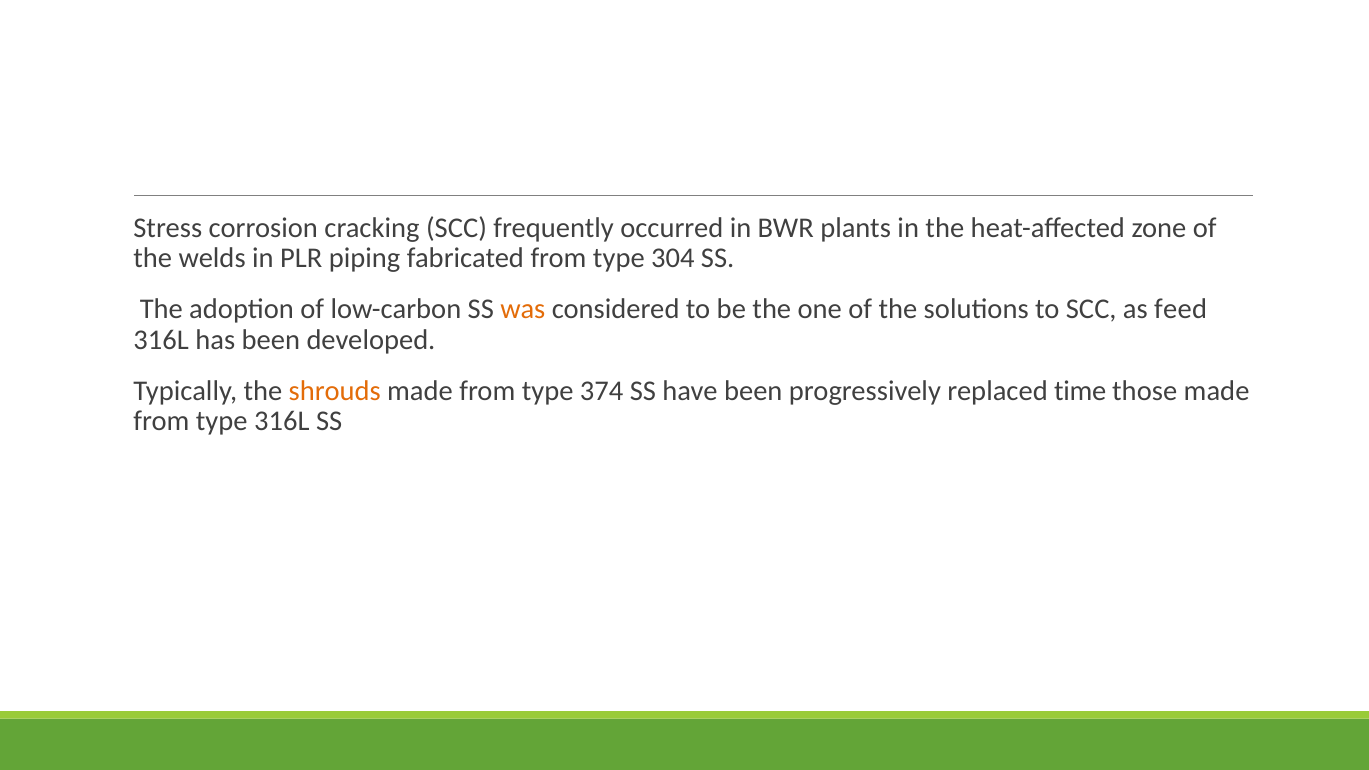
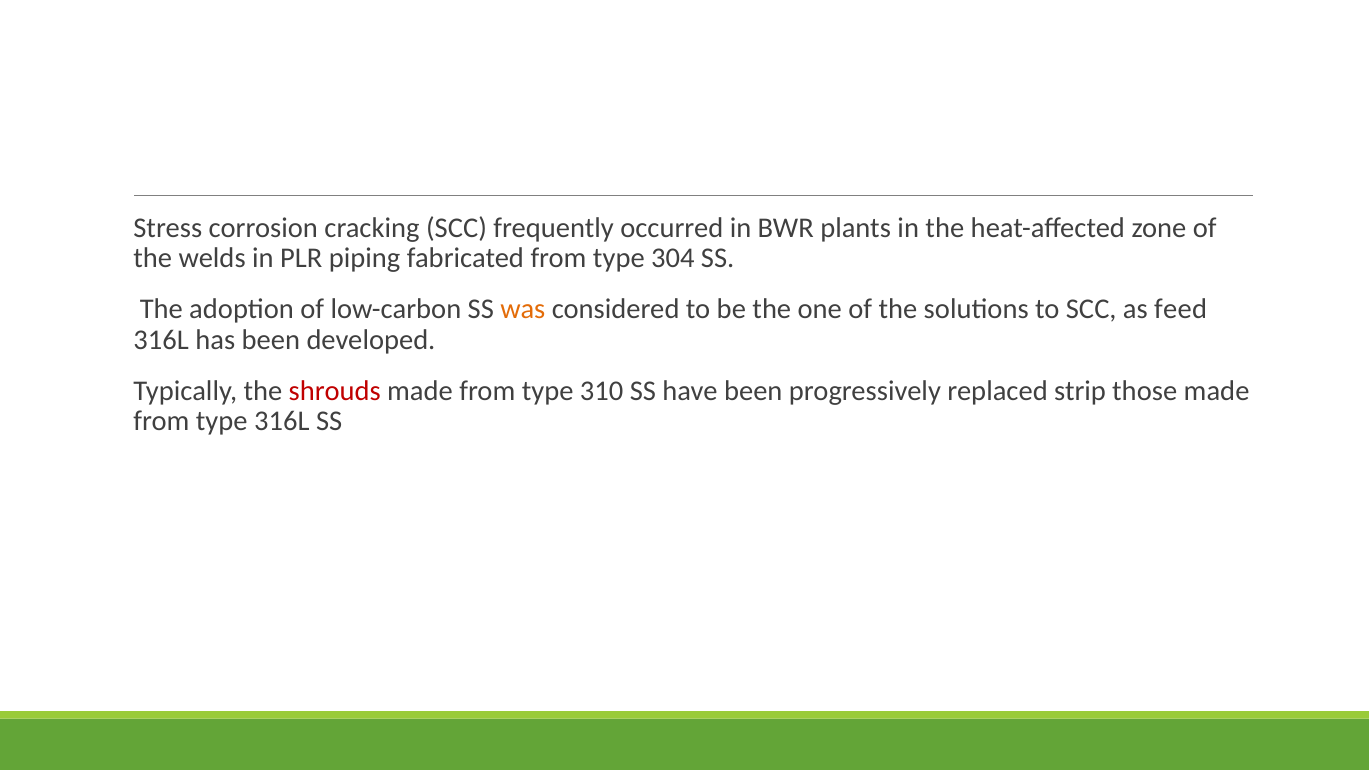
shrouds colour: orange -> red
374: 374 -> 310
time: time -> strip
